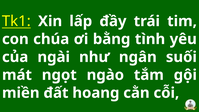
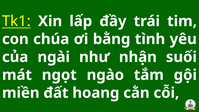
ngân: ngân -> nhận
